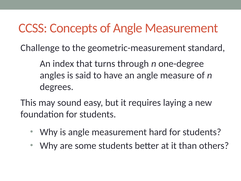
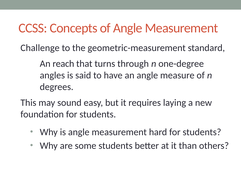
index: index -> reach
